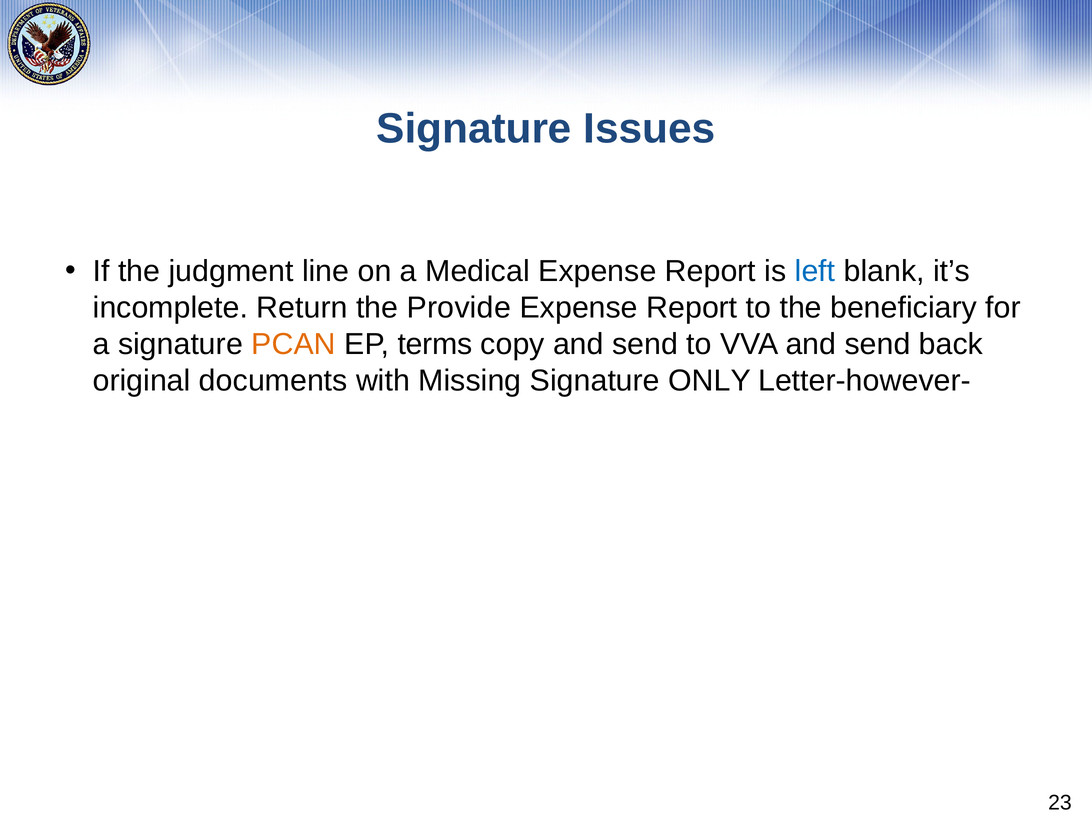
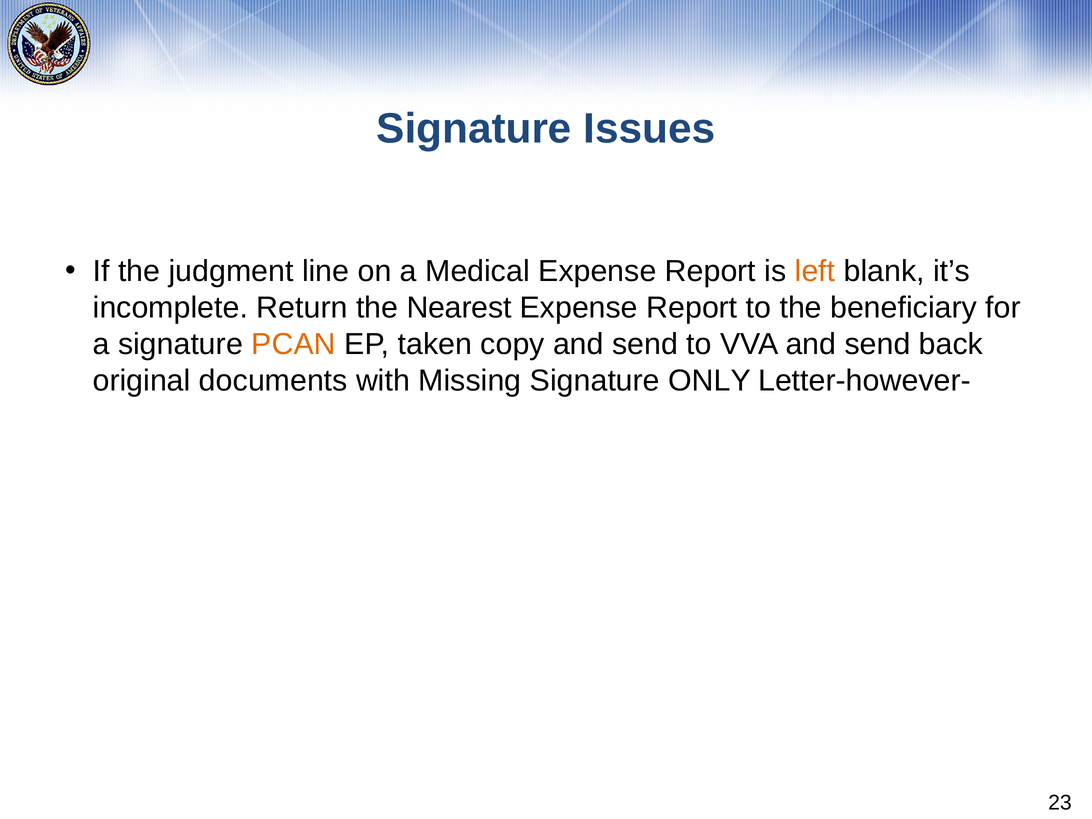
left colour: blue -> orange
Provide: Provide -> Nearest
terms: terms -> taken
